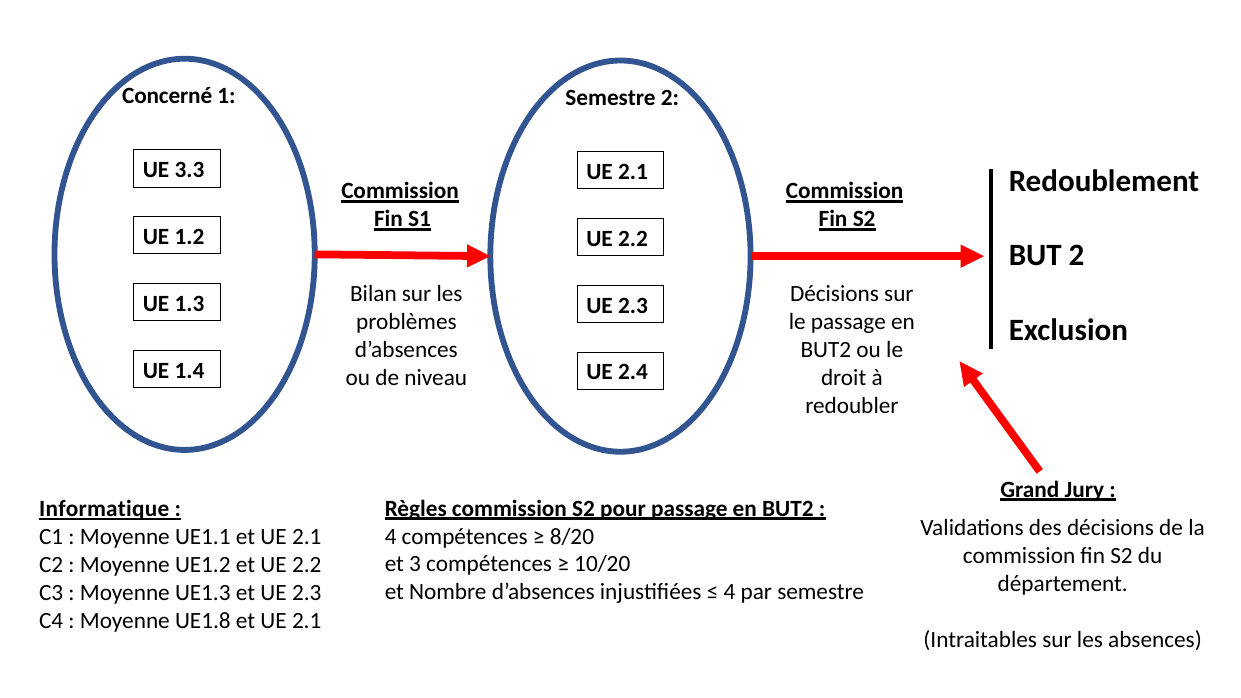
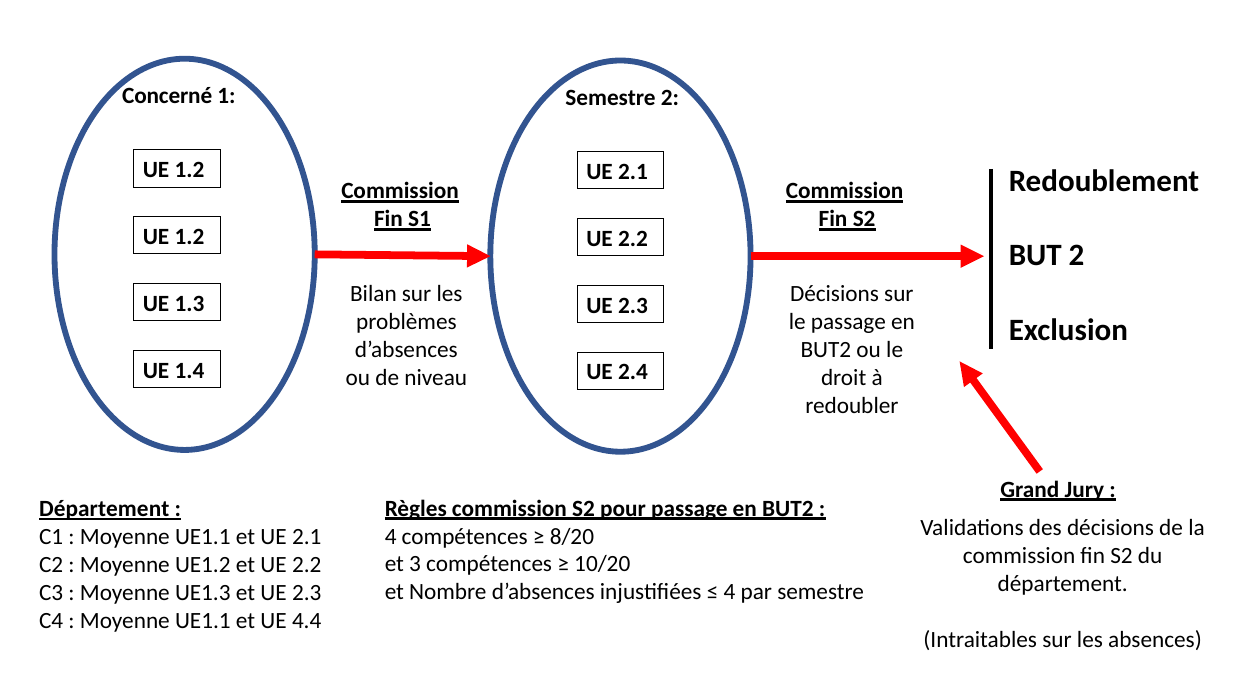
3.3 at (190, 170): 3.3 -> 1.2
Informatique at (104, 509): Informatique -> Département
UE1.8 at (203, 621): UE1.8 -> UE1.1
2.1 at (307, 621): 2.1 -> 4.4
